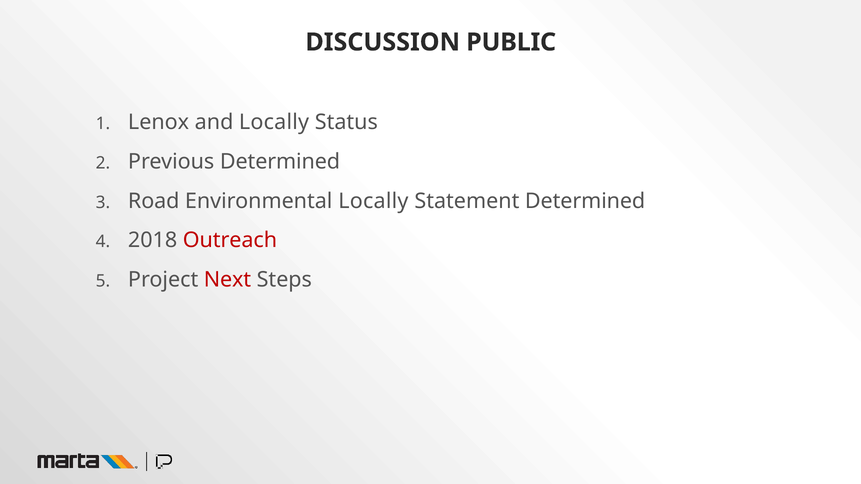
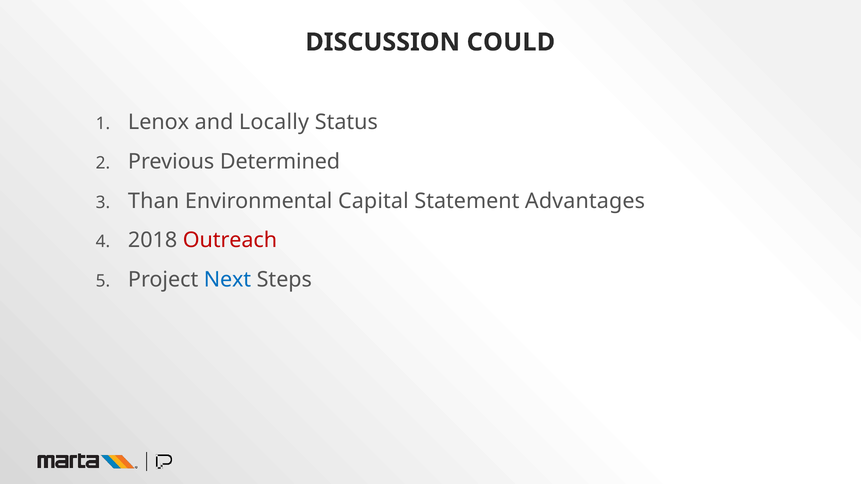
PUBLIC: PUBLIC -> COULD
Road: Road -> Than
Environmental Locally: Locally -> Capital
Statement Determined: Determined -> Advantages
Next colour: red -> blue
